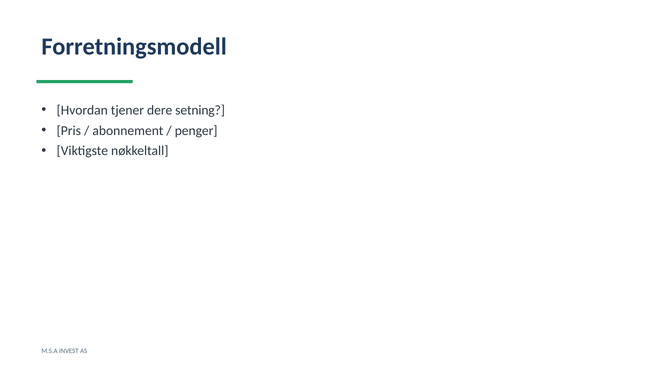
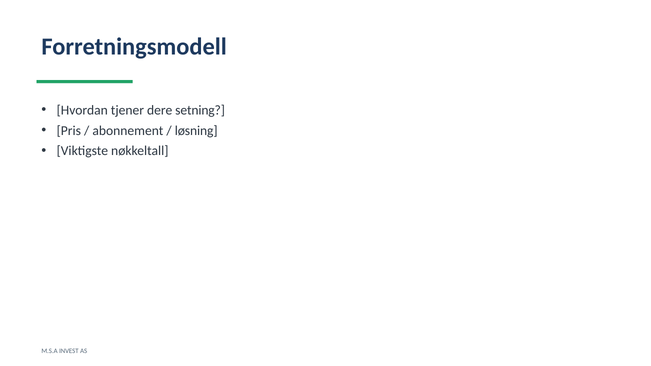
penger: penger -> løsning
